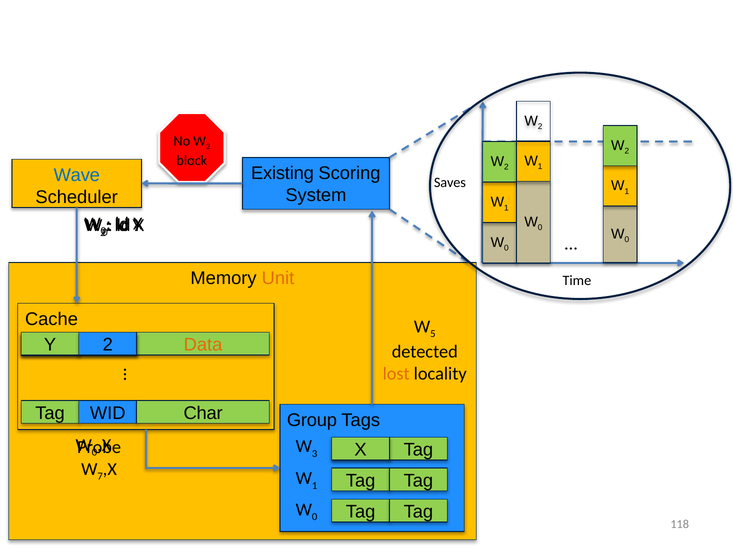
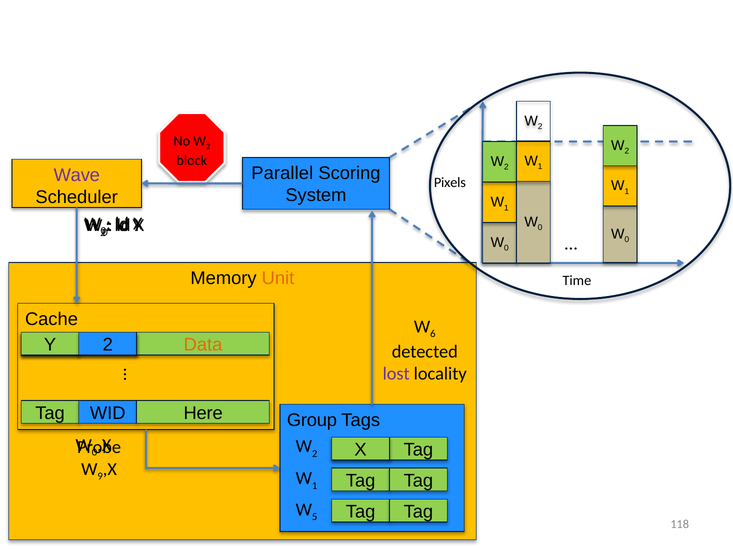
Existing: Existing -> Parallel
Wave colour: blue -> purple
Saves: Saves -> Pixels
5: 5 -> 6
lost colour: orange -> purple
Char: Char -> Here
3 at (315, 454): 3 -> 2
7: 7 -> 9
0 at (315, 518): 0 -> 5
